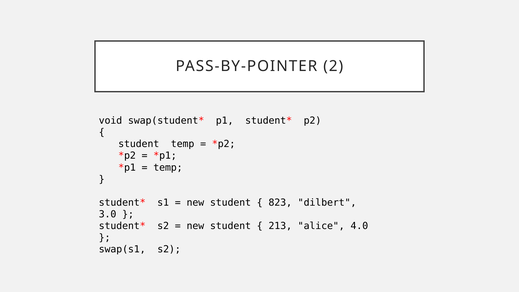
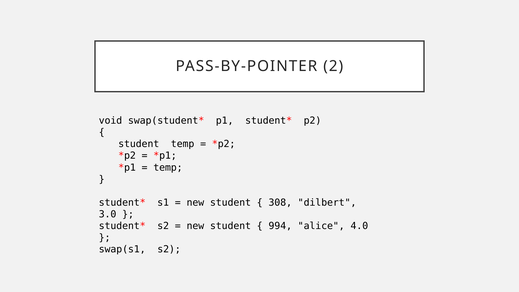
823: 823 -> 308
213: 213 -> 994
